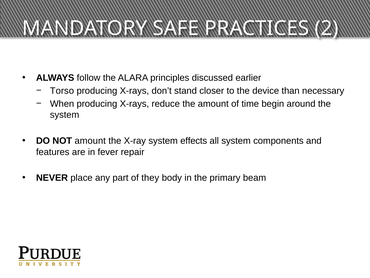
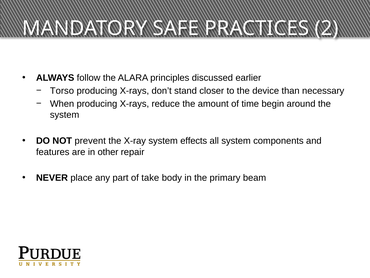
NOT amount: amount -> prevent
fever: fever -> other
they: they -> take
